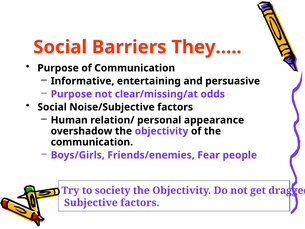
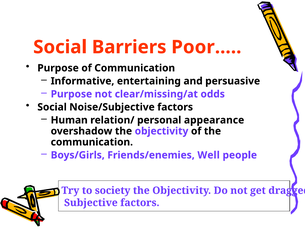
They…: They… -> Poor…
Fear: Fear -> Well
